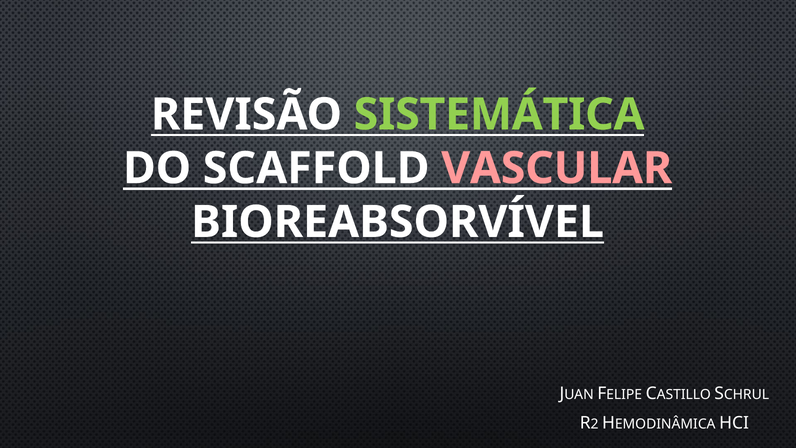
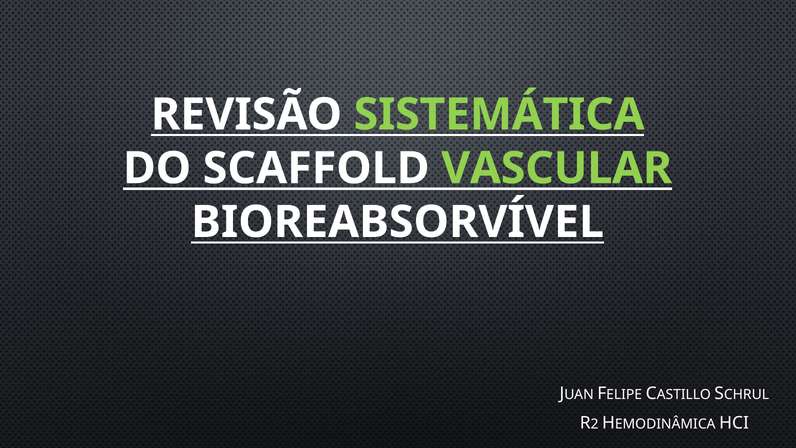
VASCULAR colour: pink -> light green
